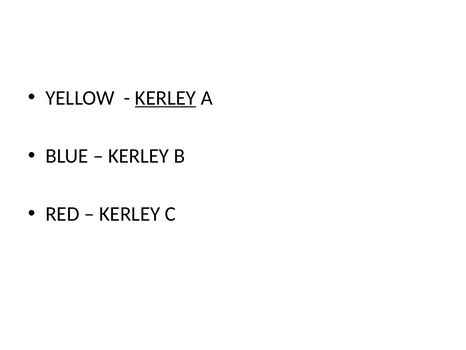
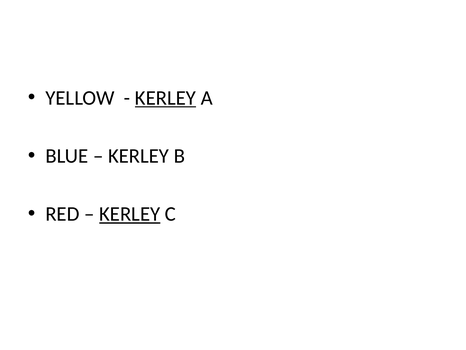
KERLEY at (130, 214) underline: none -> present
